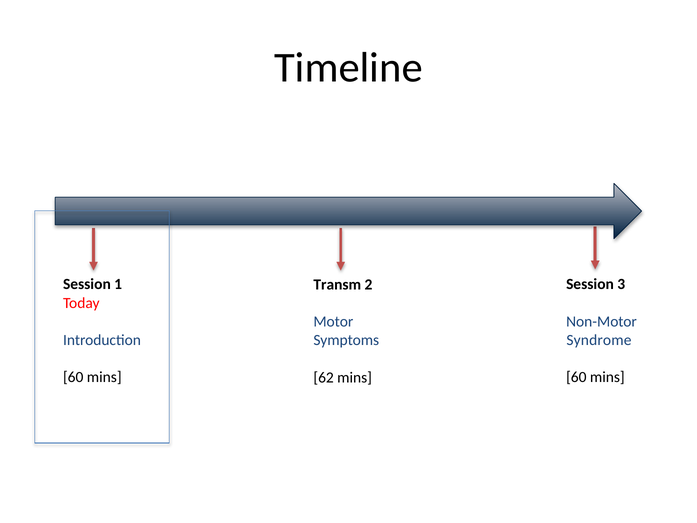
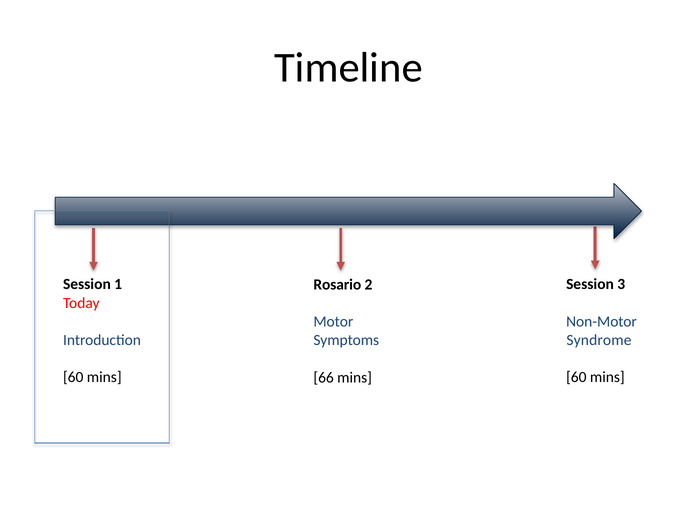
Transm: Transm -> Rosario
62: 62 -> 66
